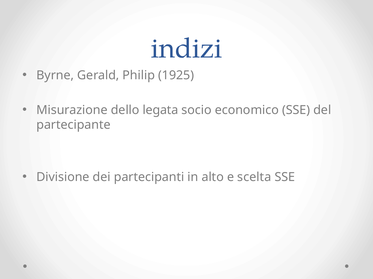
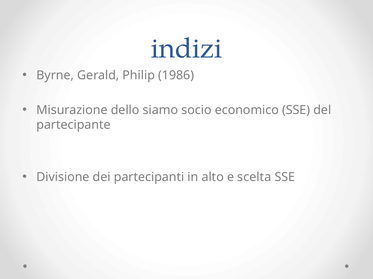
1925: 1925 -> 1986
legata: legata -> siamo
